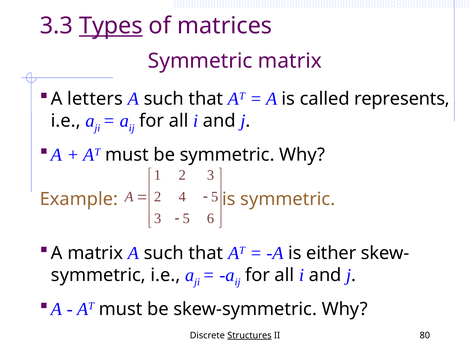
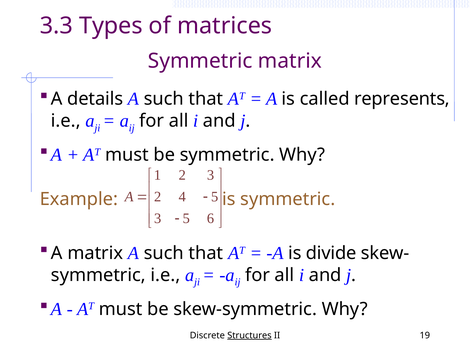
Types underline: present -> none
letters: letters -> details
either: either -> divide
80: 80 -> 19
